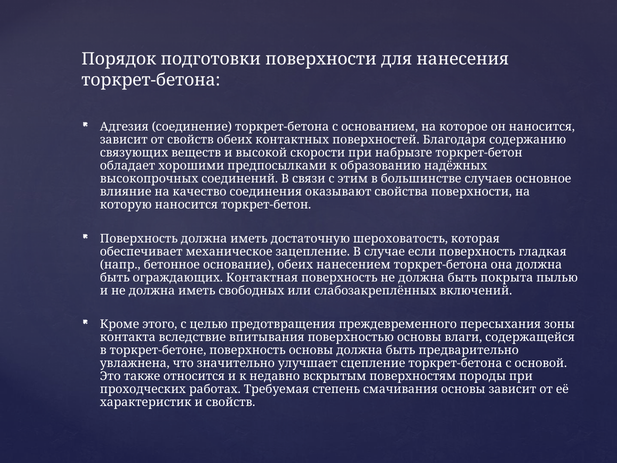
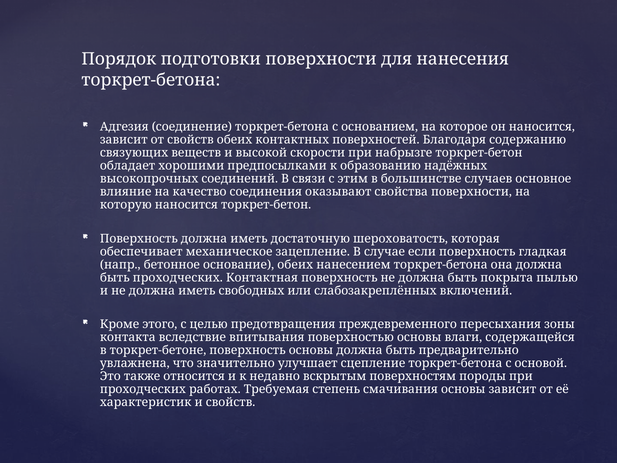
быть ограждающих: ограждающих -> проходческих
